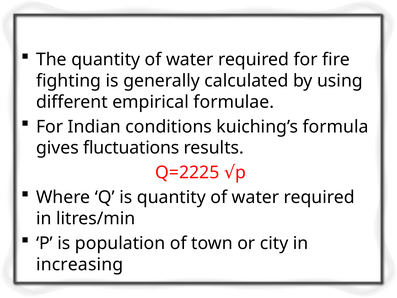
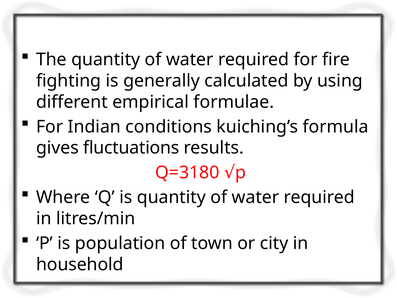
Q=2225: Q=2225 -> Q=3180
increasing: increasing -> household
